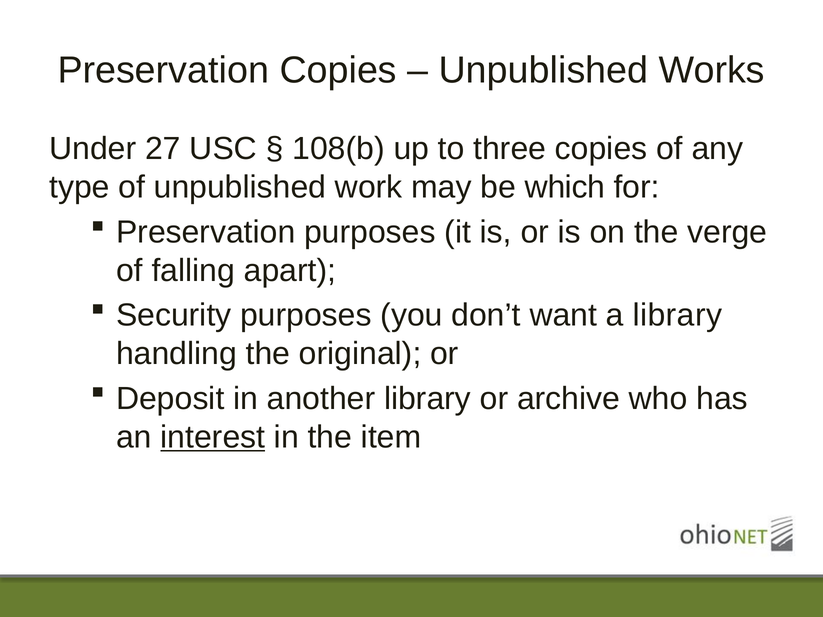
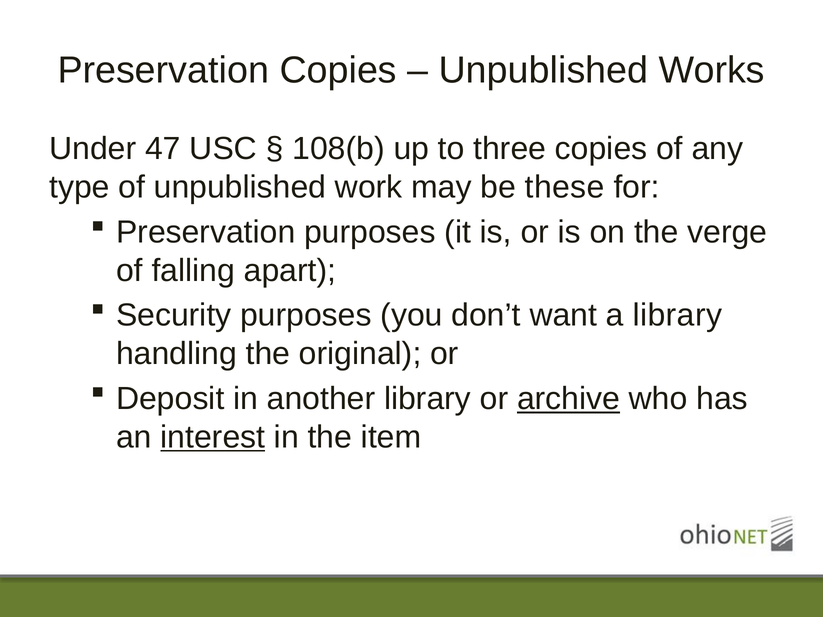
27: 27 -> 47
which: which -> these
archive underline: none -> present
